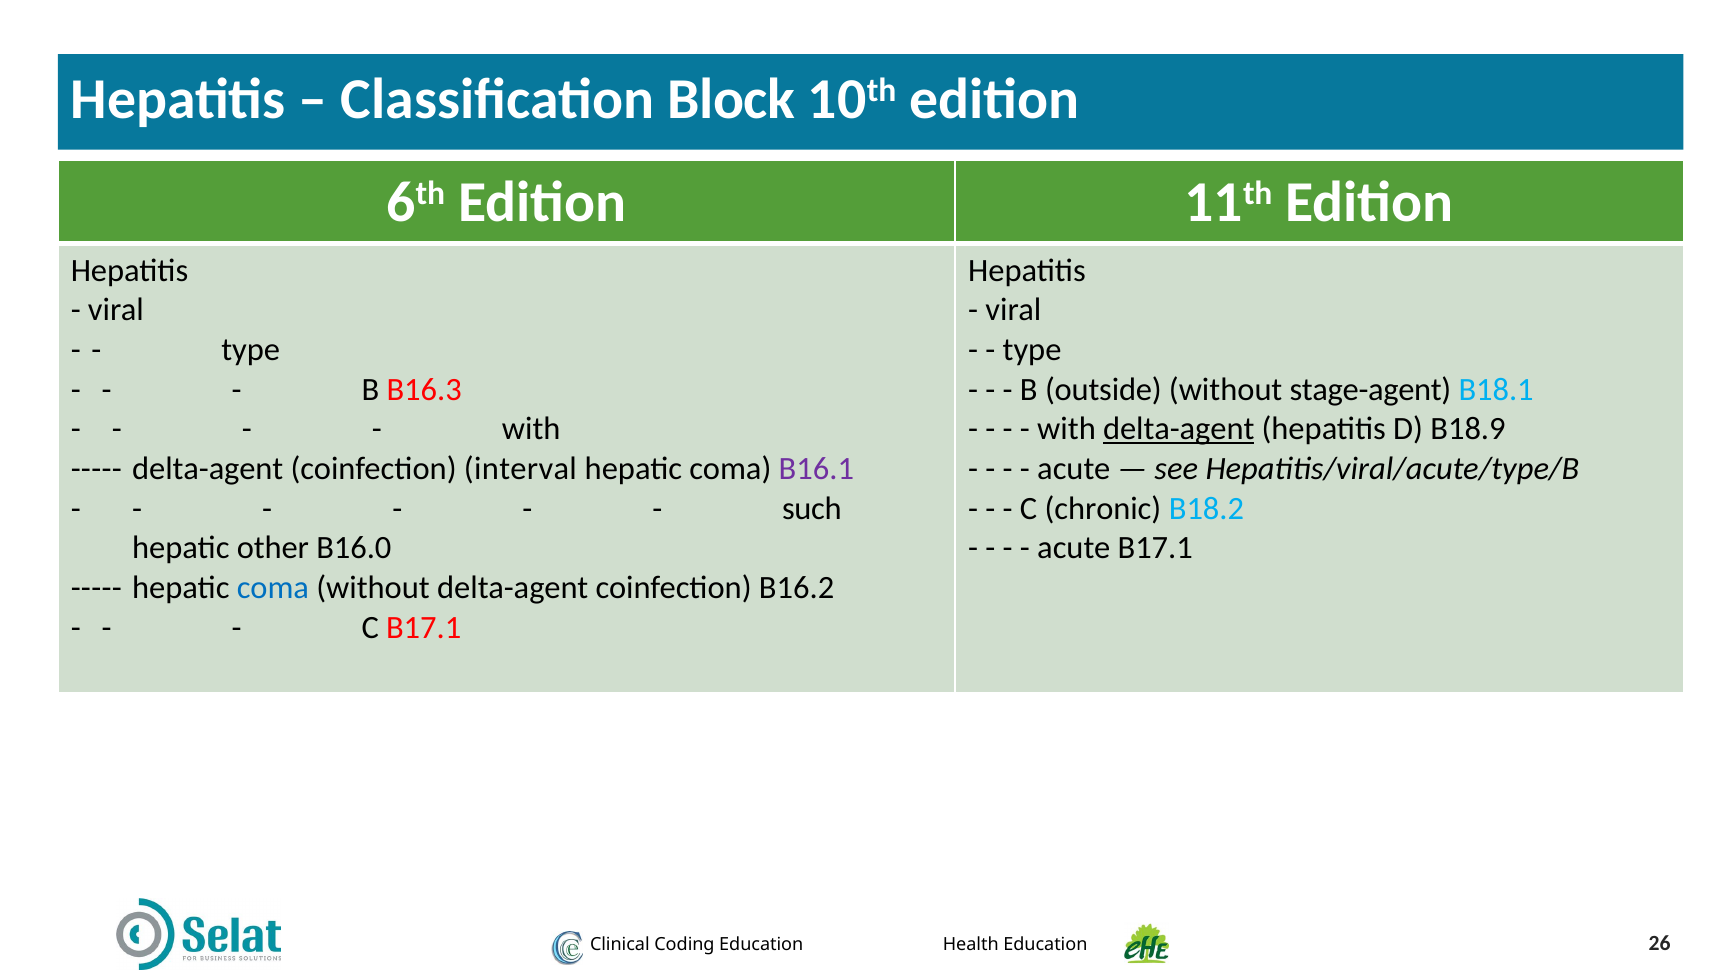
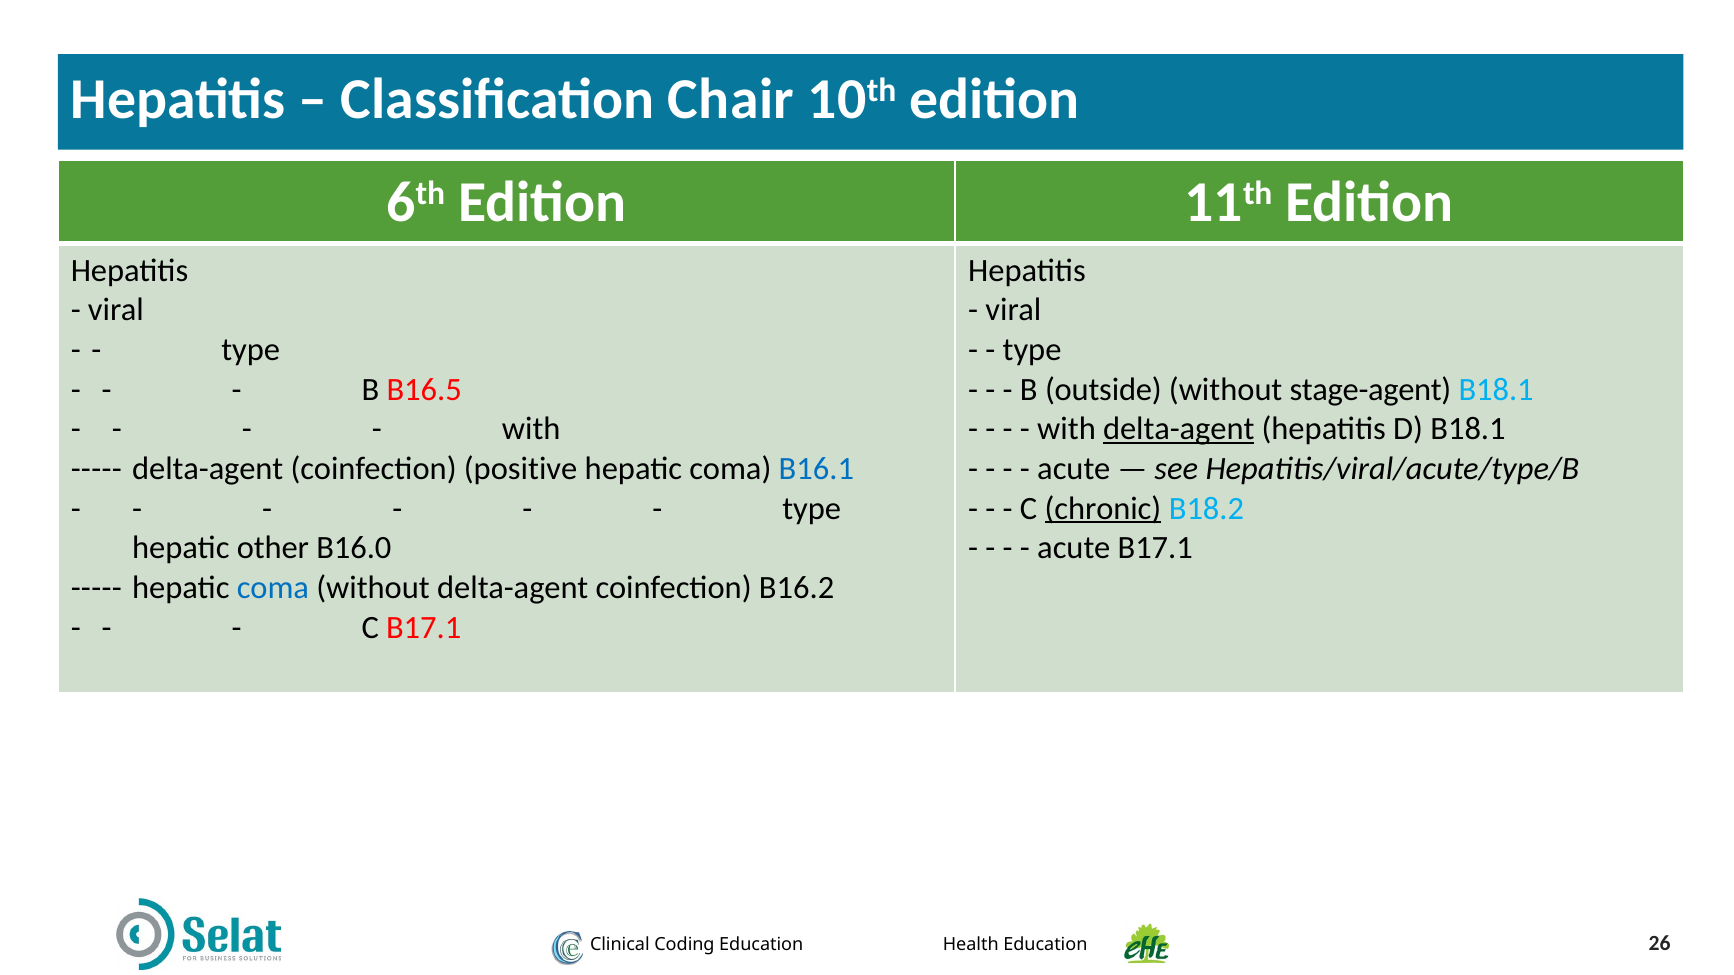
Block: Block -> Chair
B16.3: B16.3 -> B16.5
D B18.9: B18.9 -> B18.1
interval: interval -> positive
B16.1 colour: purple -> blue
such at (812, 509): such -> type
chronic underline: none -> present
